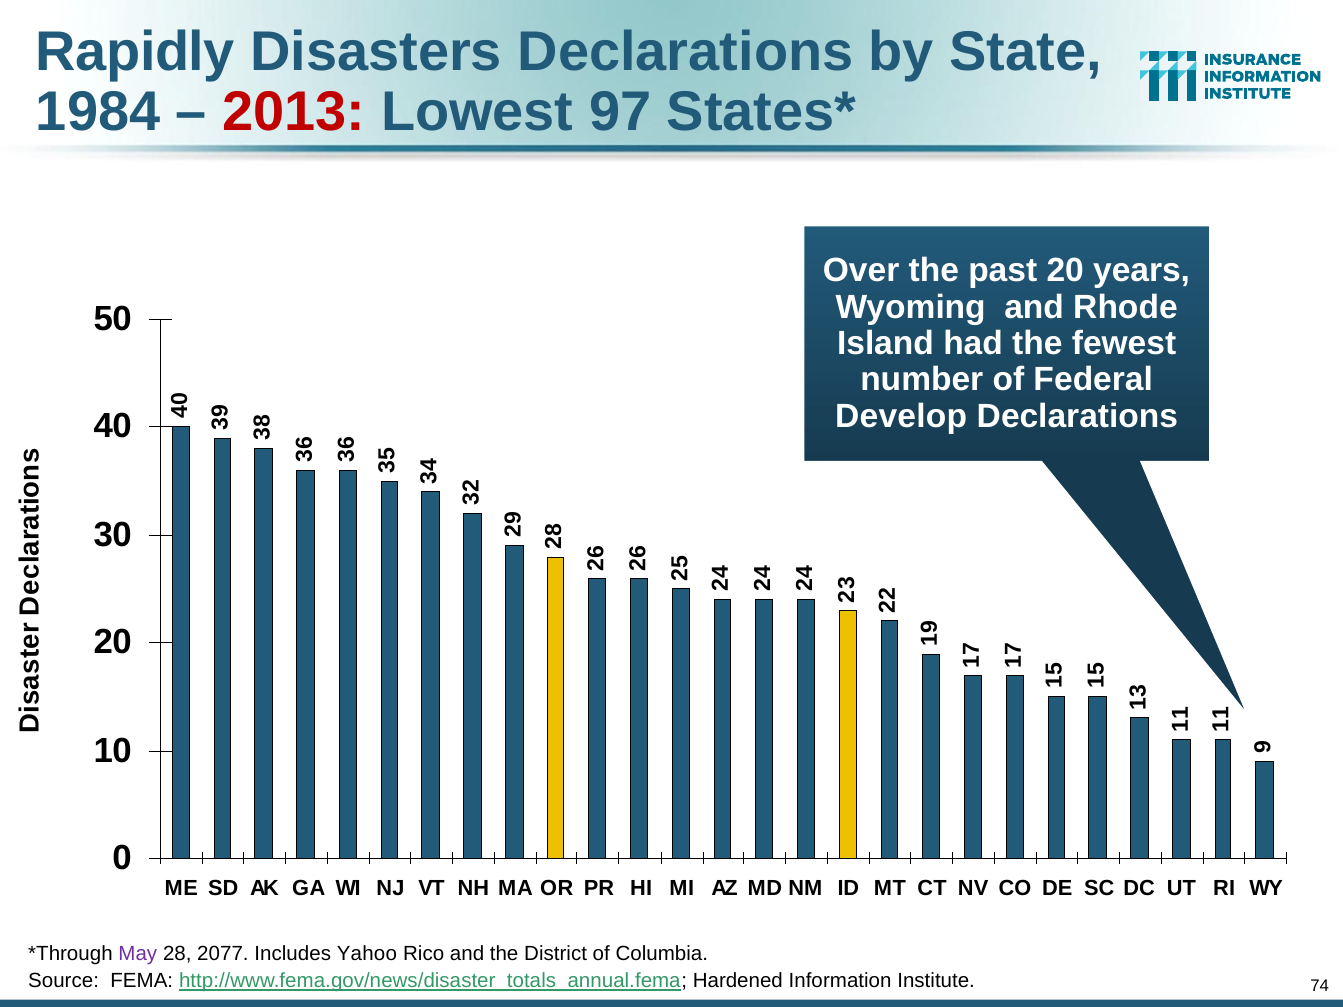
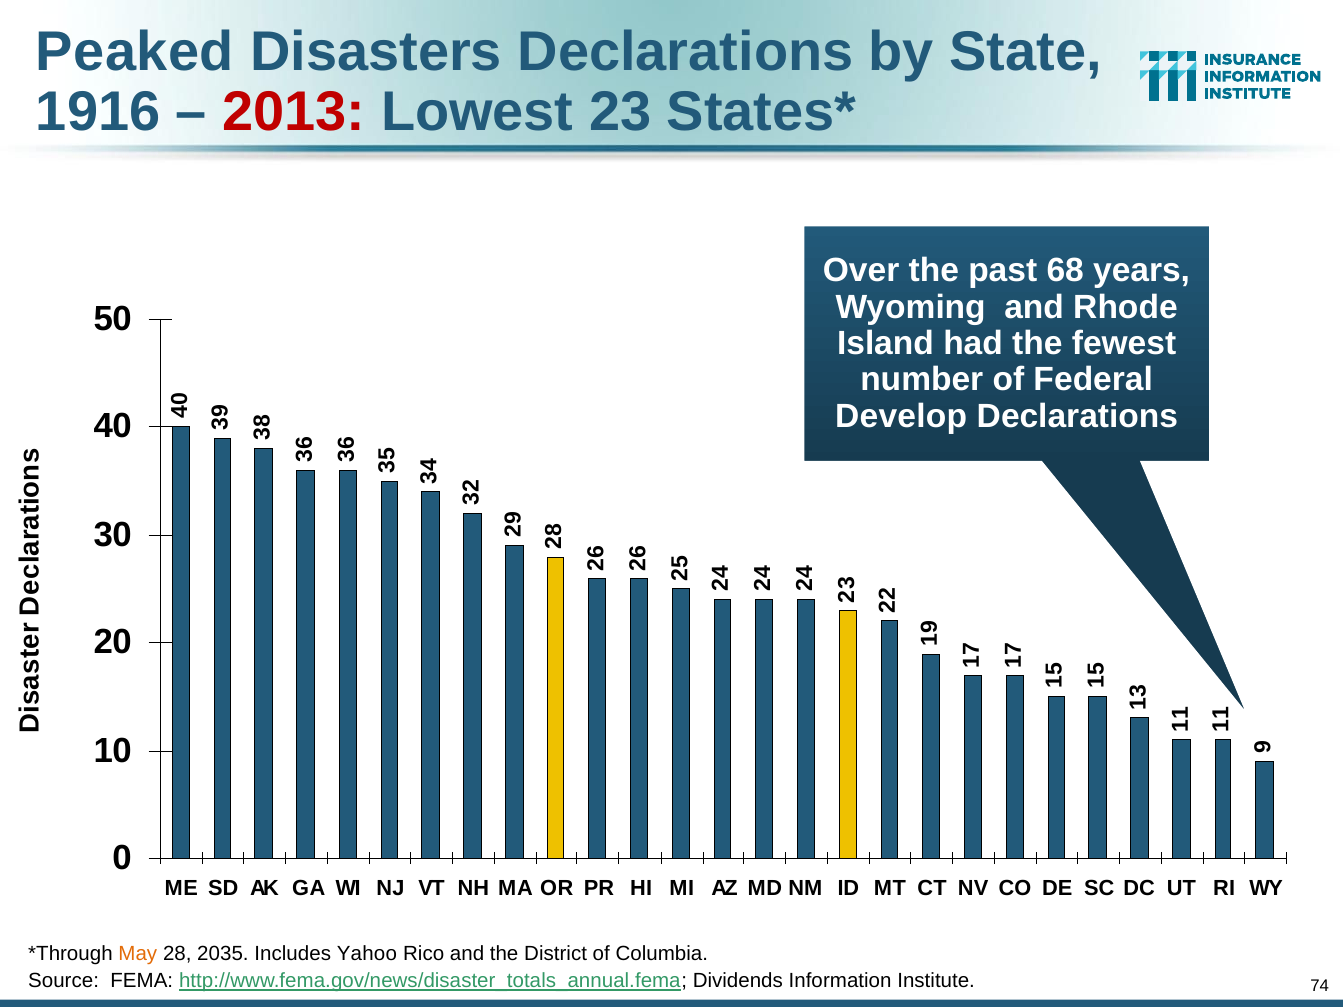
Rapidly: Rapidly -> Peaked
1984: 1984 -> 1916
97: 97 -> 23
past 20: 20 -> 68
May colour: purple -> orange
2077: 2077 -> 2035
Hardened: Hardened -> Dividends
